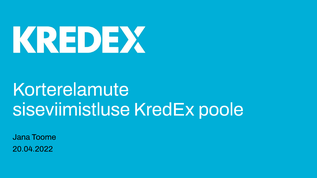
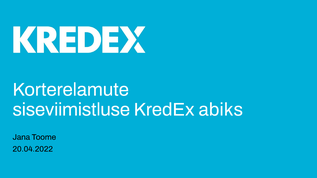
poole: poole -> abiks
